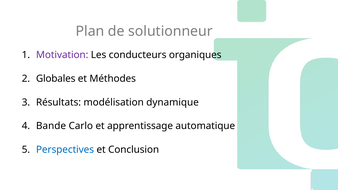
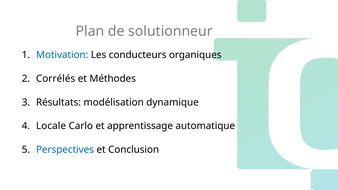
Motivation colour: purple -> blue
Globales: Globales -> Corrélés
Bande: Bande -> Locale
